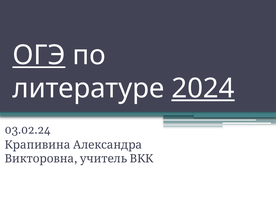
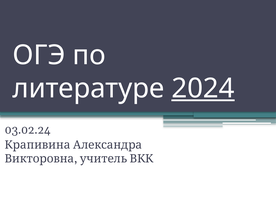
ОГЭ underline: present -> none
